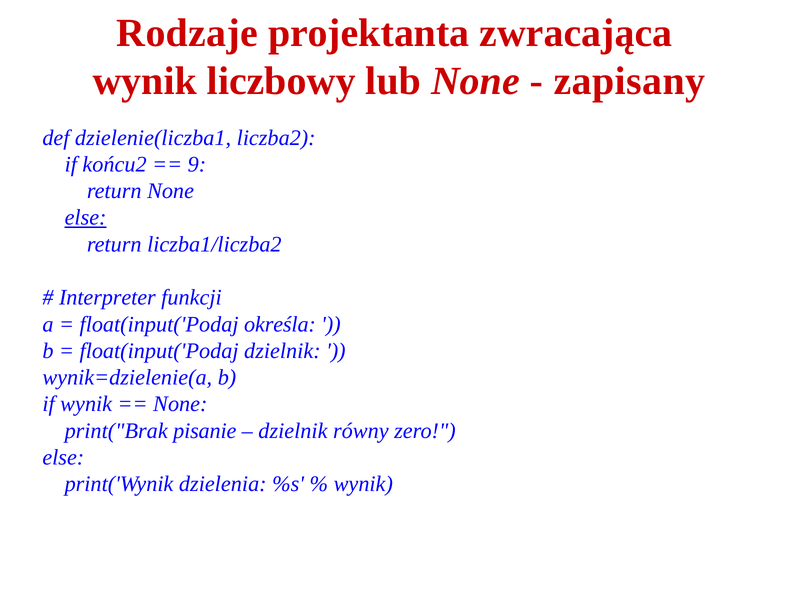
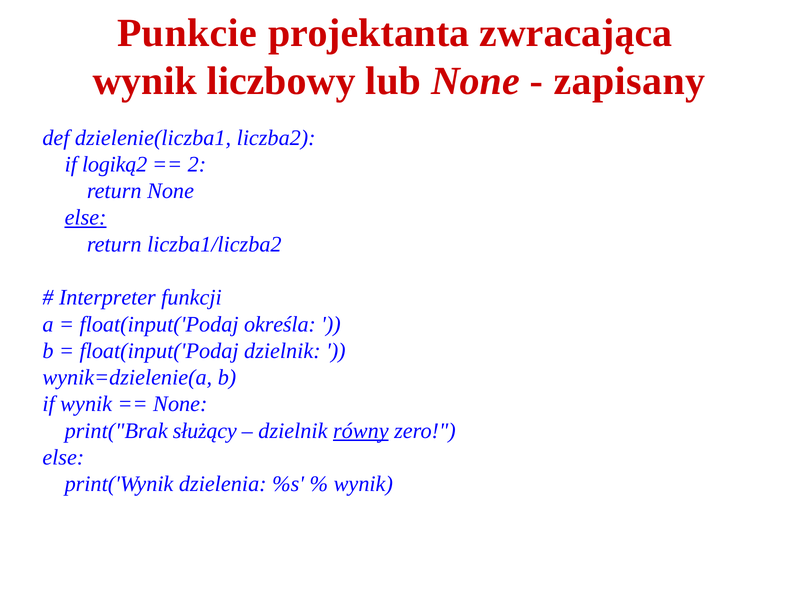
Rodzaje: Rodzaje -> Punkcie
końcu2: końcu2 -> logiką2
9: 9 -> 2
pisanie: pisanie -> służący
równy underline: none -> present
